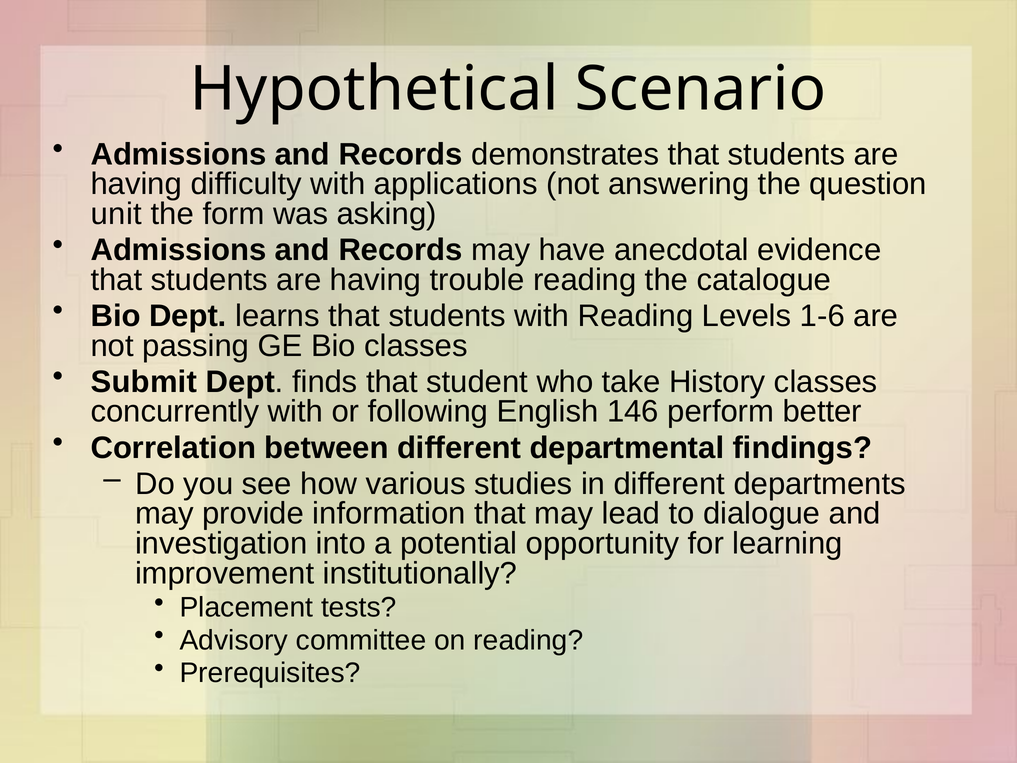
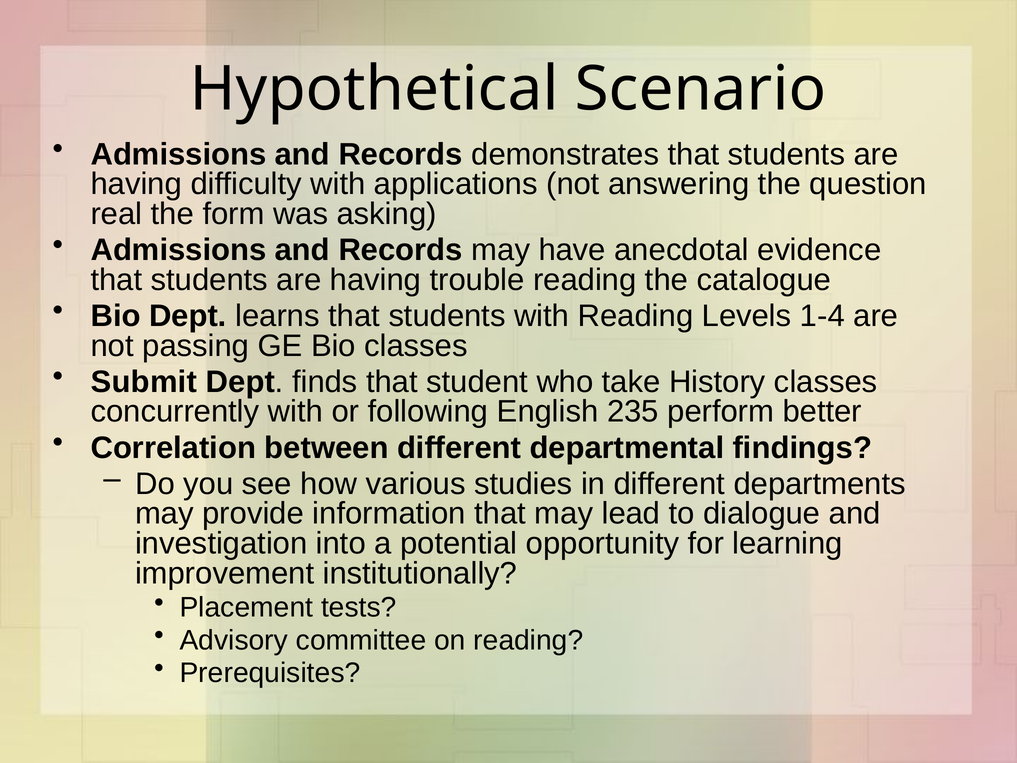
unit: unit -> real
1-6: 1-6 -> 1-4
146: 146 -> 235
